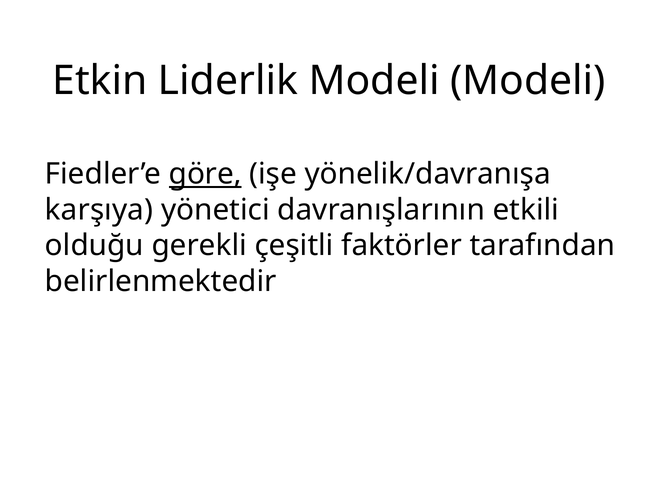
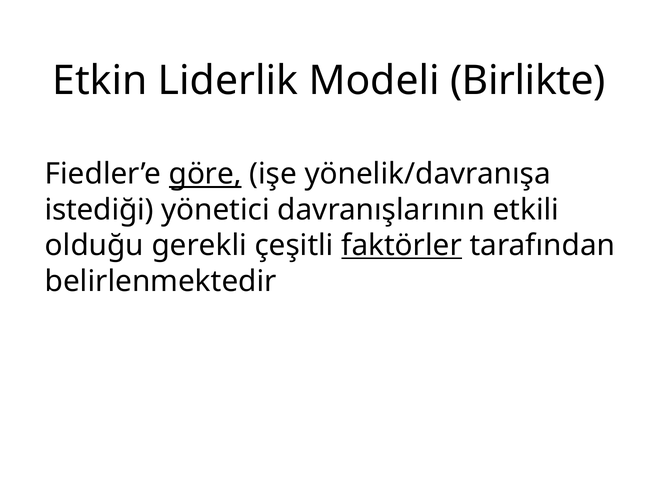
Modeli Modeli: Modeli -> Birlikte
karşıya: karşıya -> istediği
faktörler underline: none -> present
